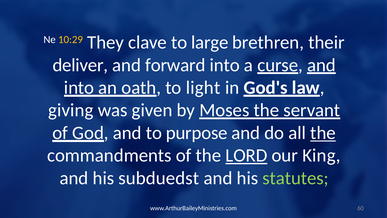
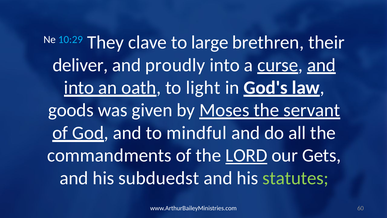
10:29 colour: yellow -> light blue
forward: forward -> proudly
giving: giving -> goods
purpose: purpose -> mindful
the at (323, 133) underline: present -> none
King: King -> Gets
